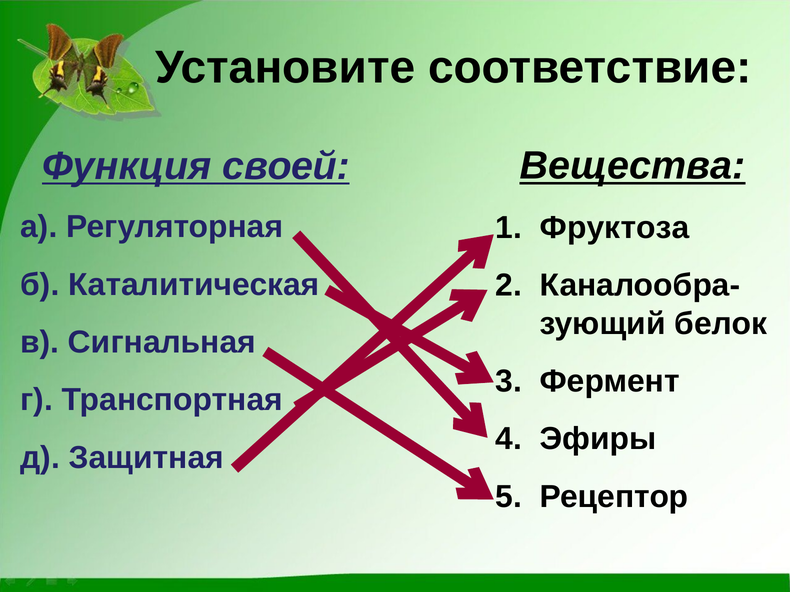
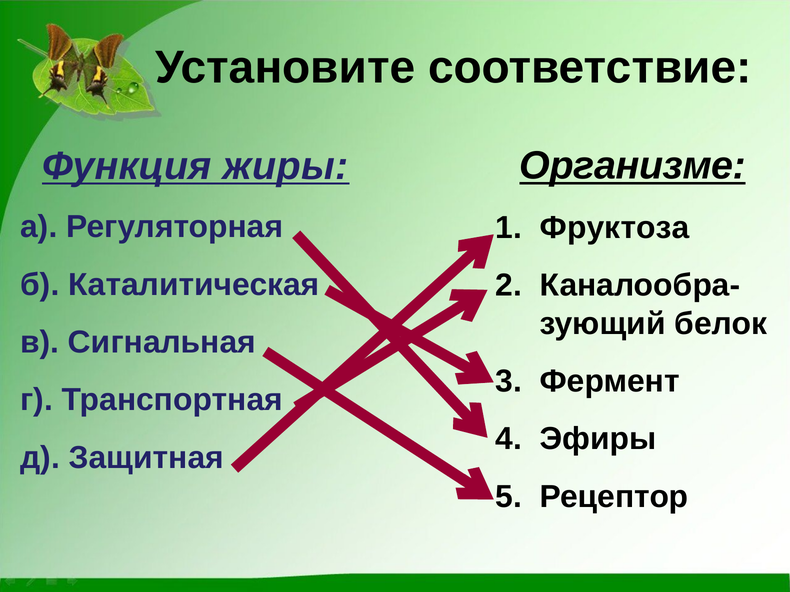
Вещества: Вещества -> Организме
своей: своей -> жиры
